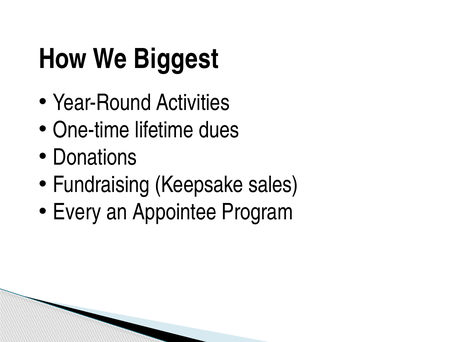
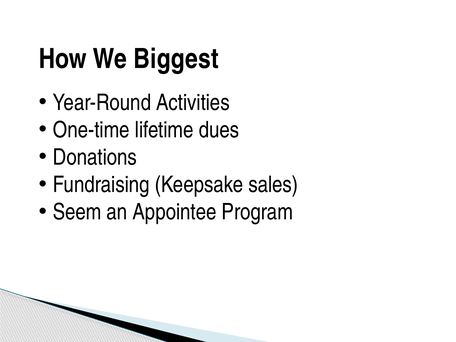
Every: Every -> Seem
